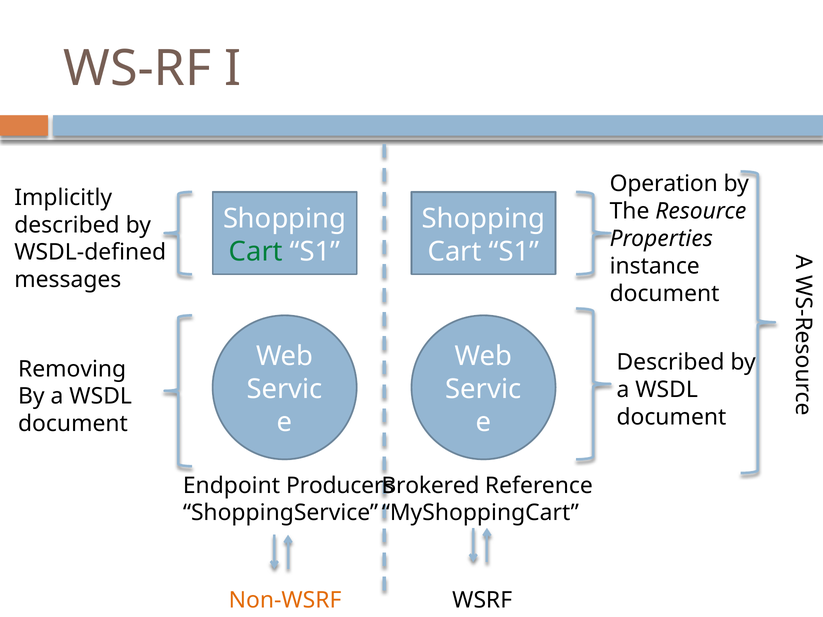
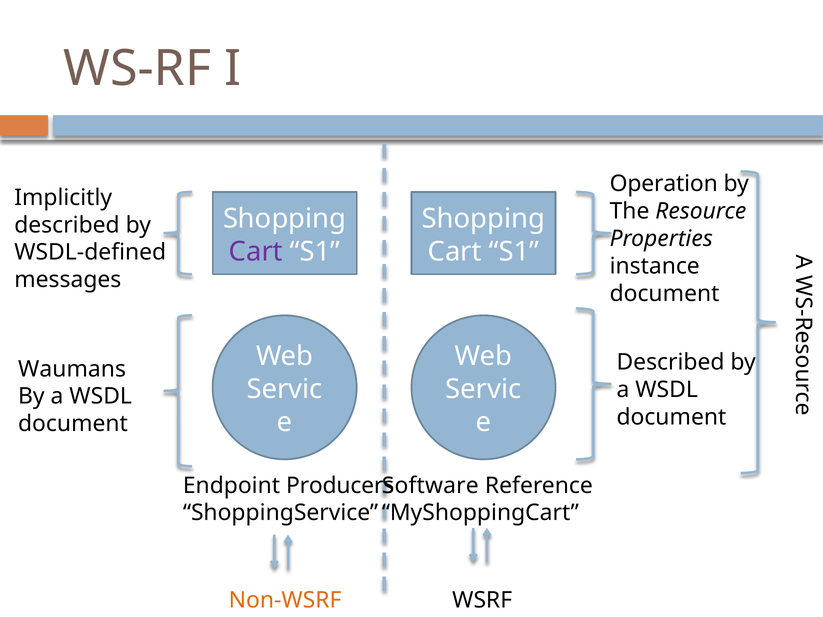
Cart at (256, 252) colour: green -> purple
Removing: Removing -> Waumans
Brokered: Brokered -> Software
